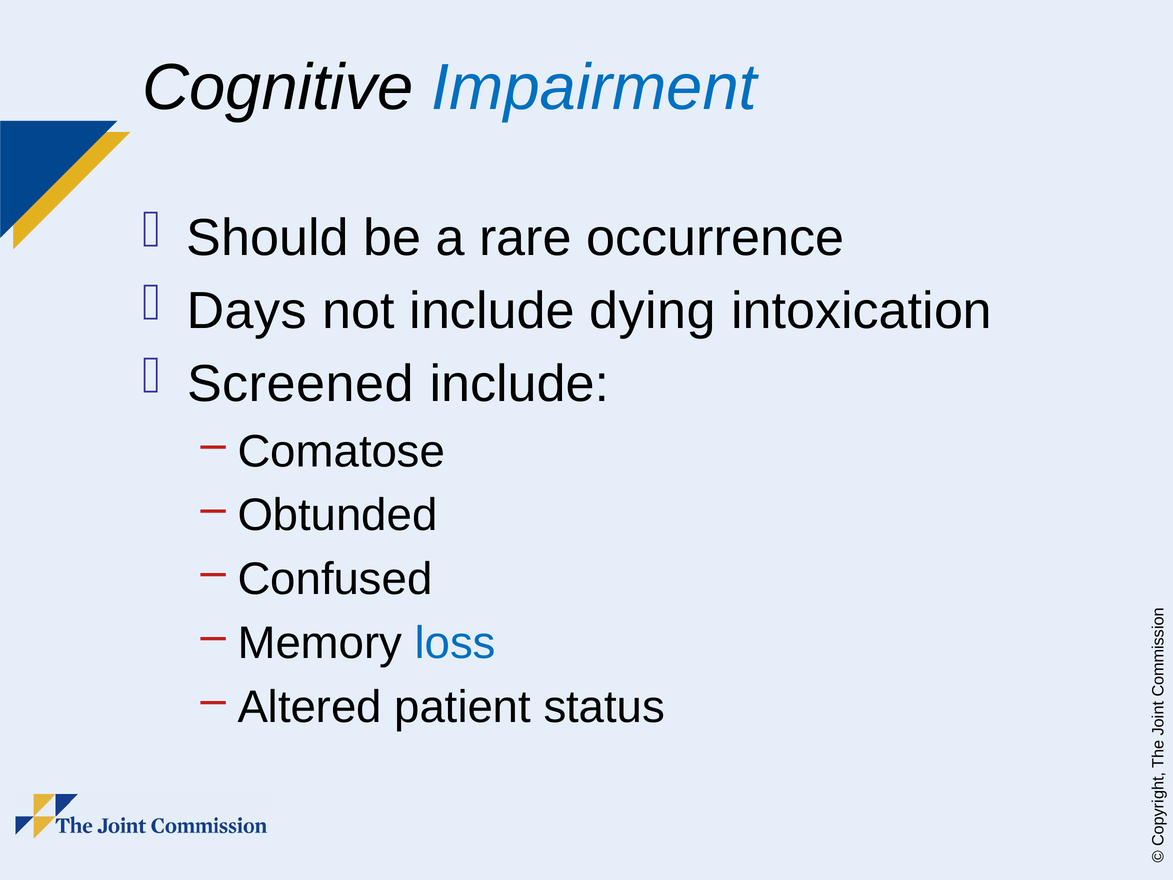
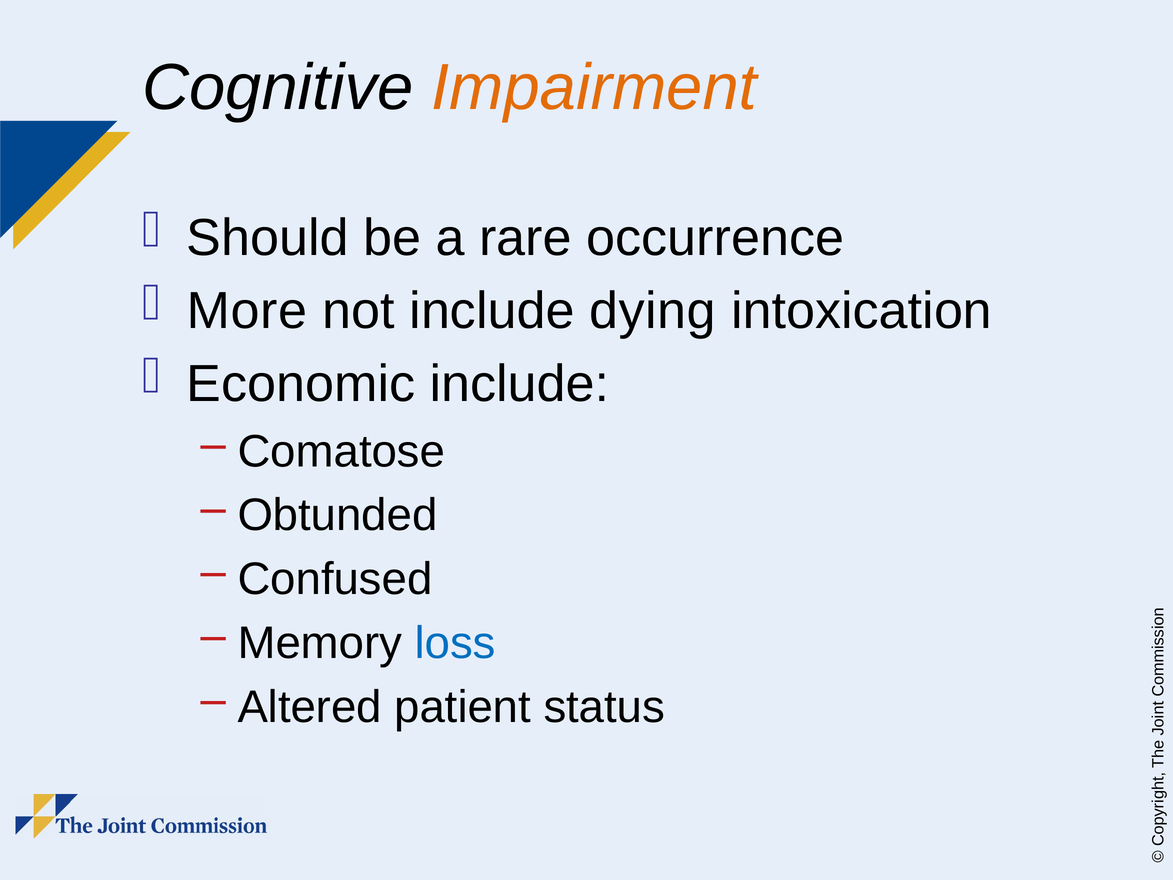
Impairment colour: blue -> orange
Days: Days -> More
Screened: Screened -> Economic
